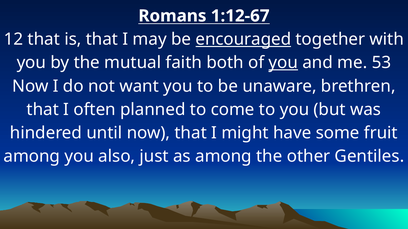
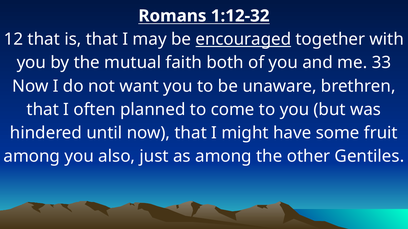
1:12-67: 1:12-67 -> 1:12-32
you at (283, 63) underline: present -> none
53: 53 -> 33
